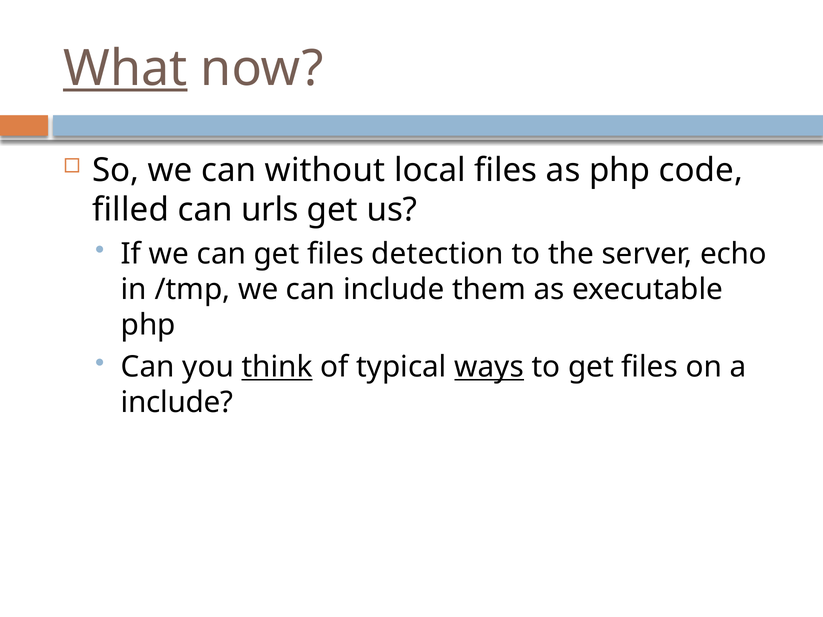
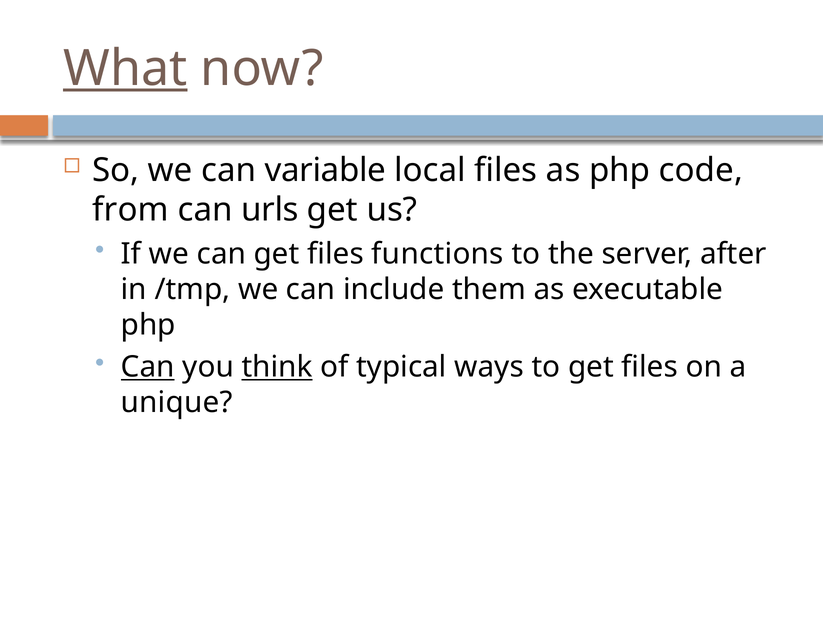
without: without -> variable
filled: filled -> from
detection: detection -> functions
echo: echo -> after
Can at (148, 367) underline: none -> present
ways underline: present -> none
include at (177, 403): include -> unique
